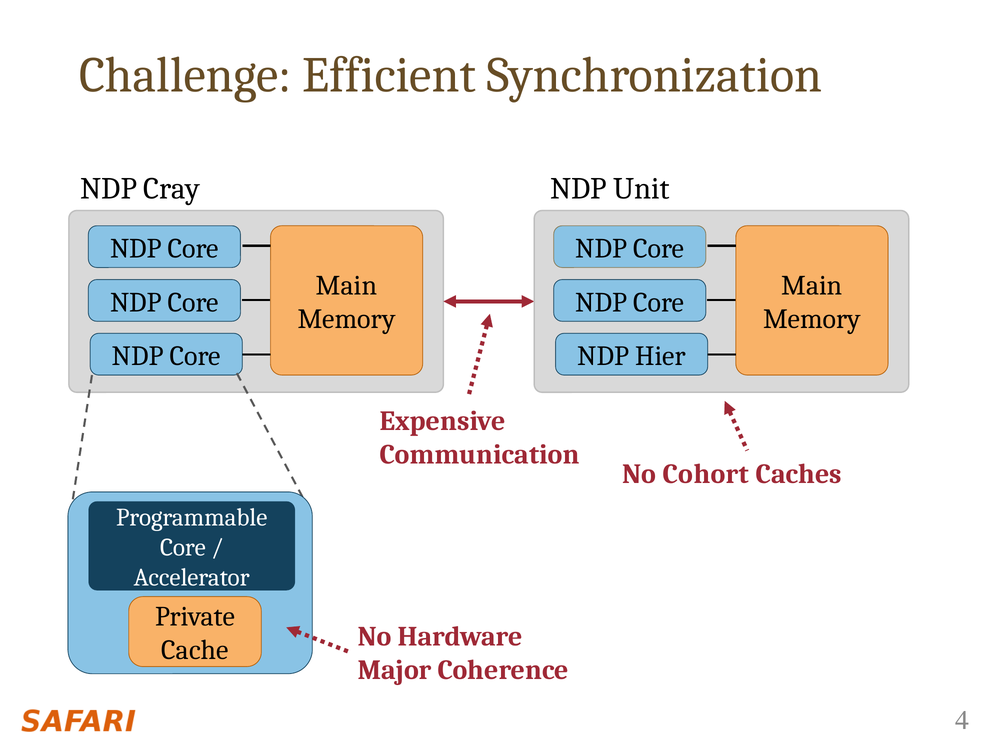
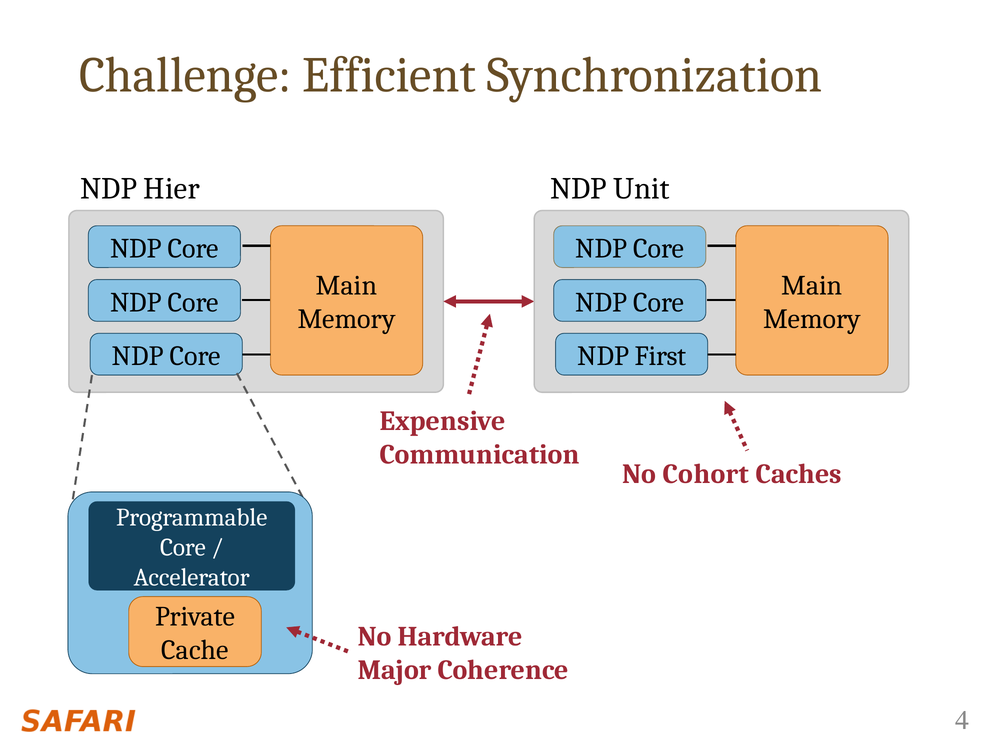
Cray: Cray -> Hier
Hier: Hier -> First
